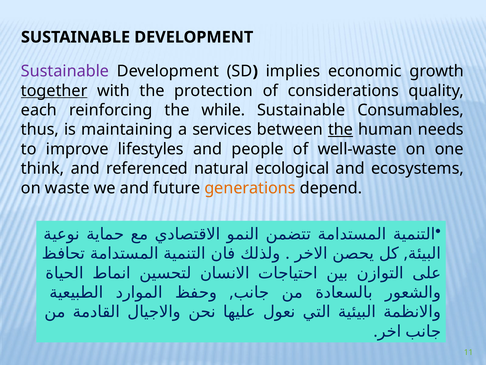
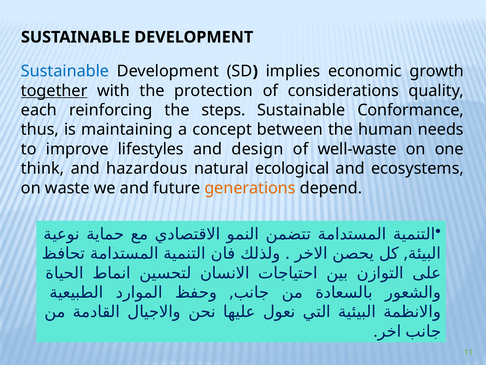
Sustainable at (65, 71) colour: purple -> blue
while: while -> steps
Consumables: Consumables -> Conformance
services: services -> concept
the at (341, 129) underline: present -> none
people: people -> design
referenced: referenced -> hazardous
